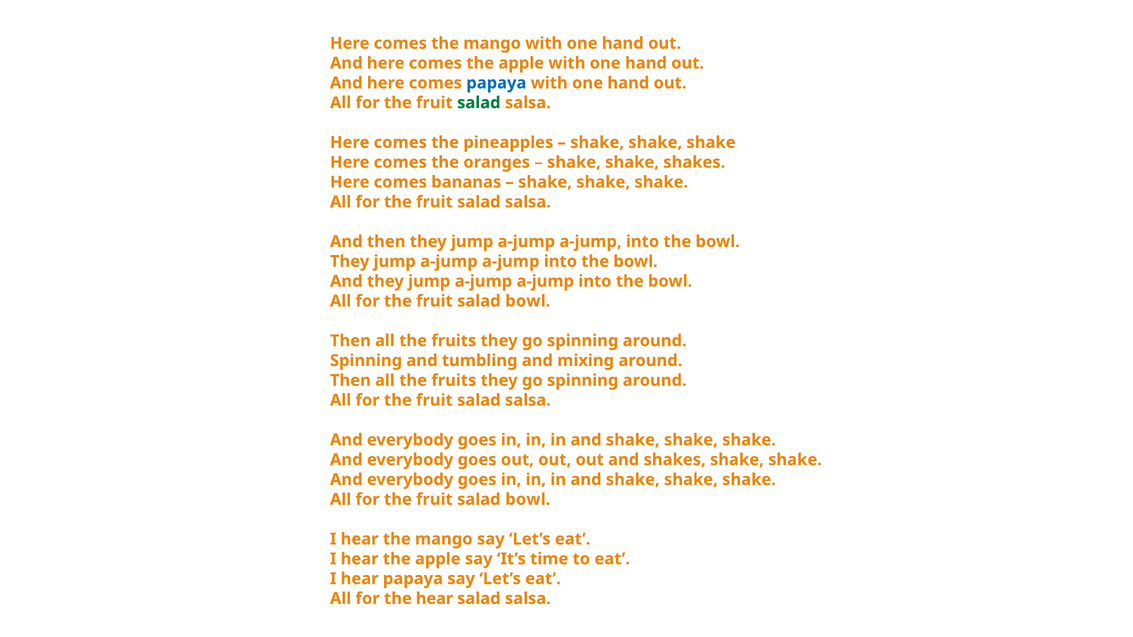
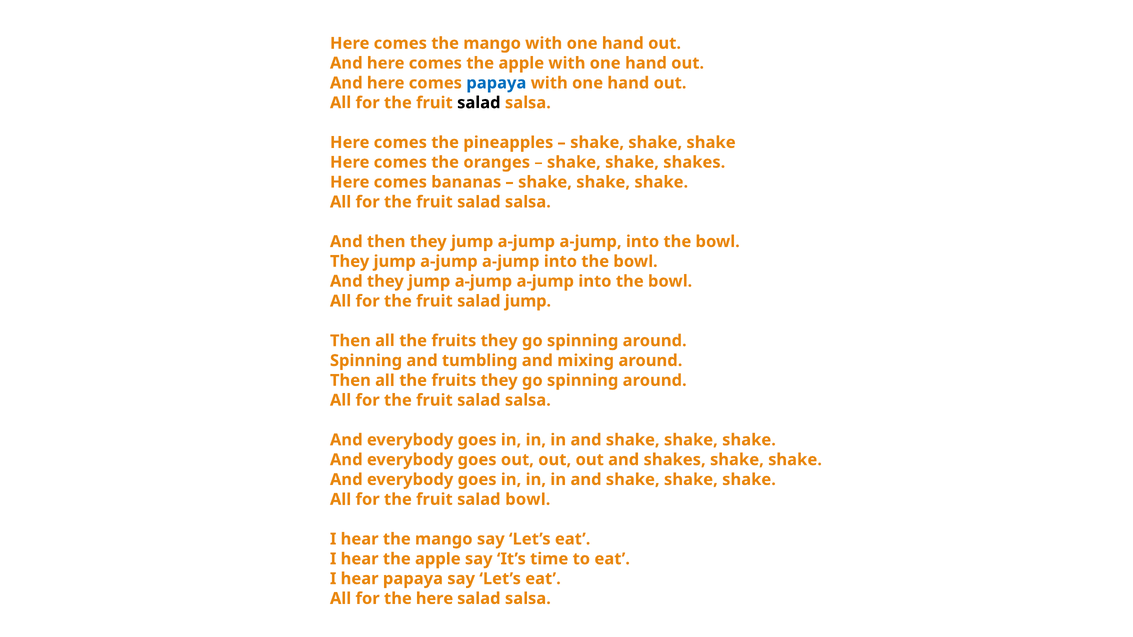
salad at (479, 103) colour: green -> black
bowl at (528, 301): bowl -> jump
the hear: hear -> here
